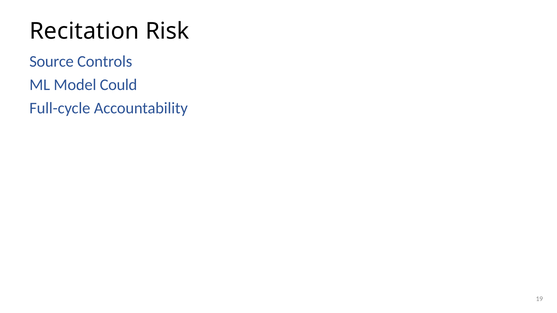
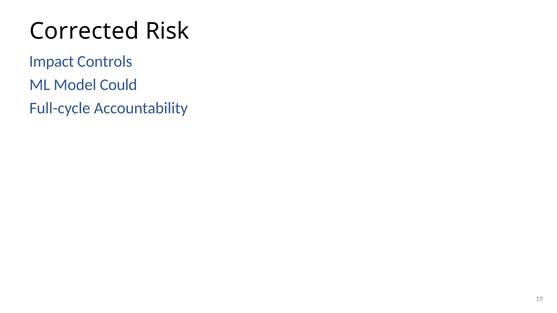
Recitation: Recitation -> Corrected
Source: Source -> Impact
